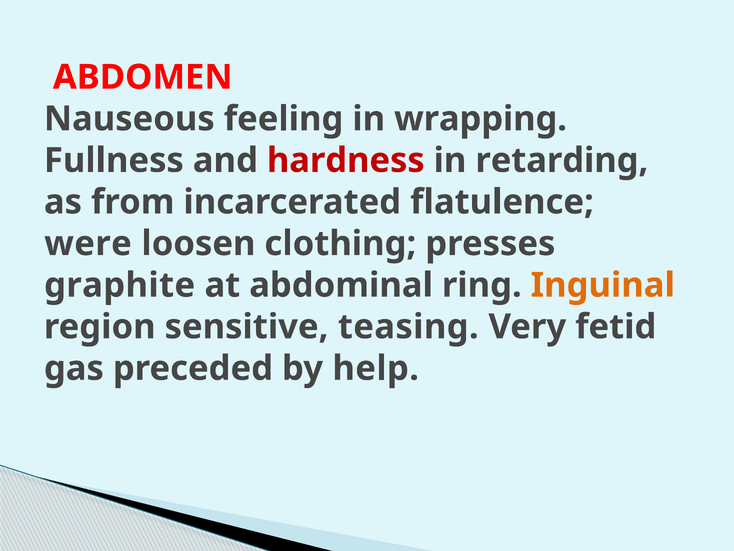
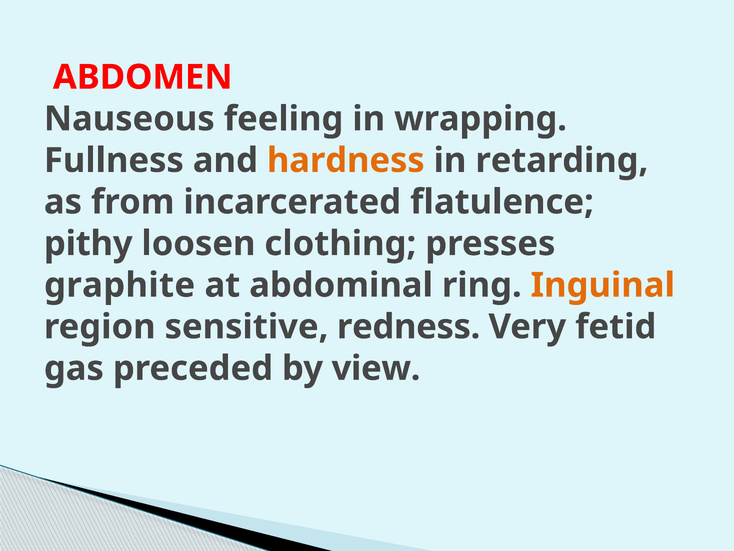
hardness colour: red -> orange
were: were -> pithy
teasing: teasing -> redness
help: help -> view
